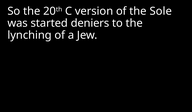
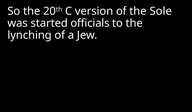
deniers: deniers -> officials
